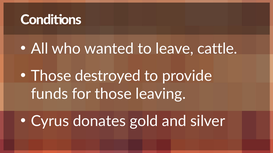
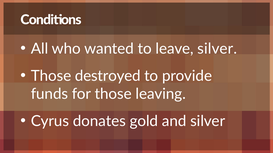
leave cattle: cattle -> silver
